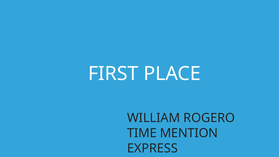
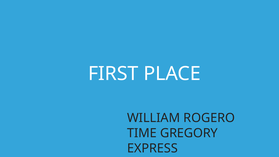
MENTION: MENTION -> GREGORY
